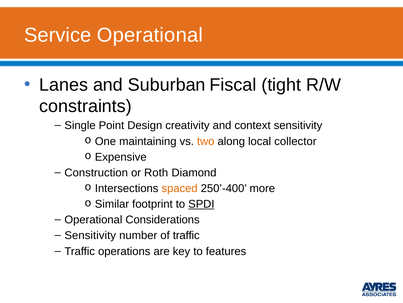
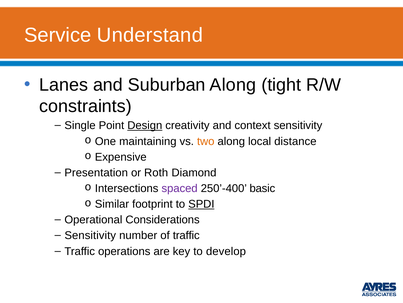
Service Operational: Operational -> Understand
Suburban Fiscal: Fiscal -> Along
Design underline: none -> present
collector: collector -> distance
Construction: Construction -> Presentation
spaced colour: orange -> purple
more: more -> basic
features: features -> develop
